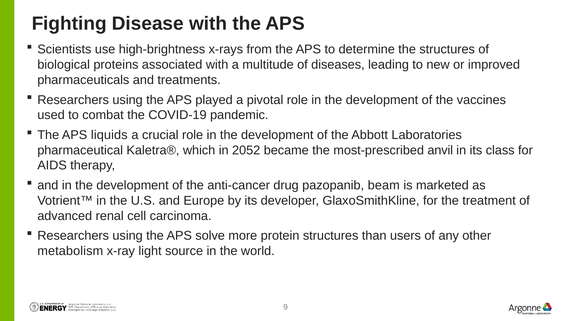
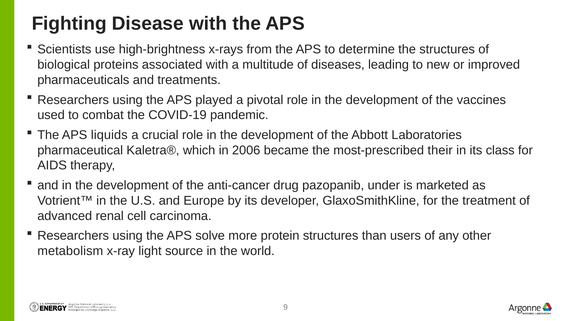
2052: 2052 -> 2006
anvil: anvil -> their
beam: beam -> under
